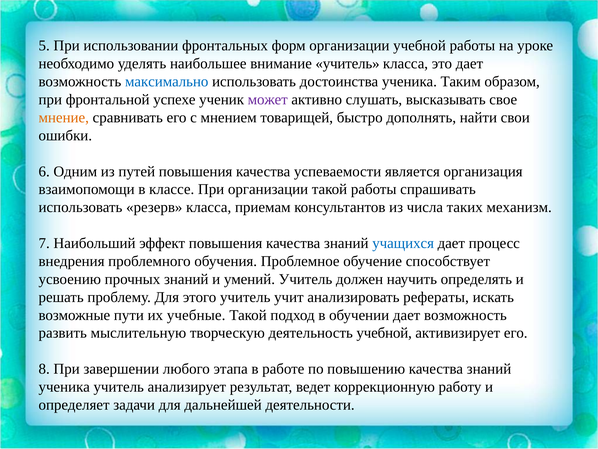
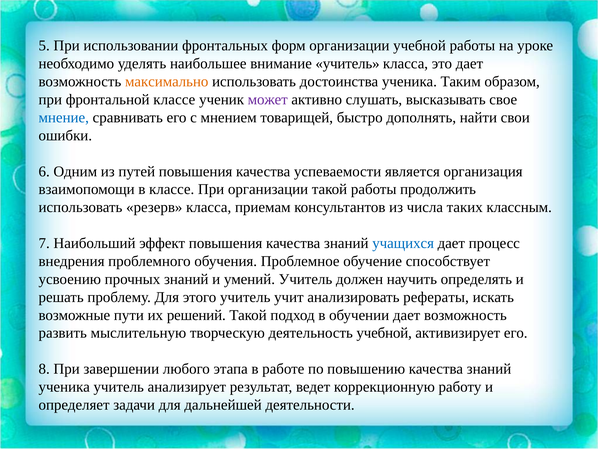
максимально colour: blue -> orange
фронтальной успехе: успехе -> классе
мнение colour: orange -> blue
спрашивать: спрашивать -> продолжить
механизм: механизм -> классным
учебные: учебные -> решений
